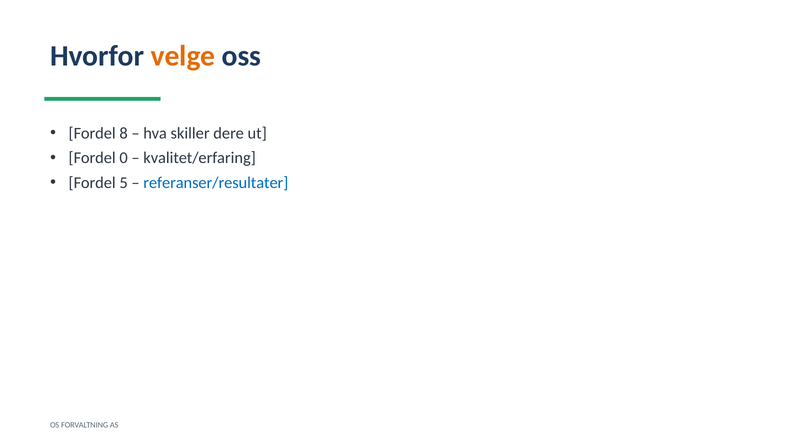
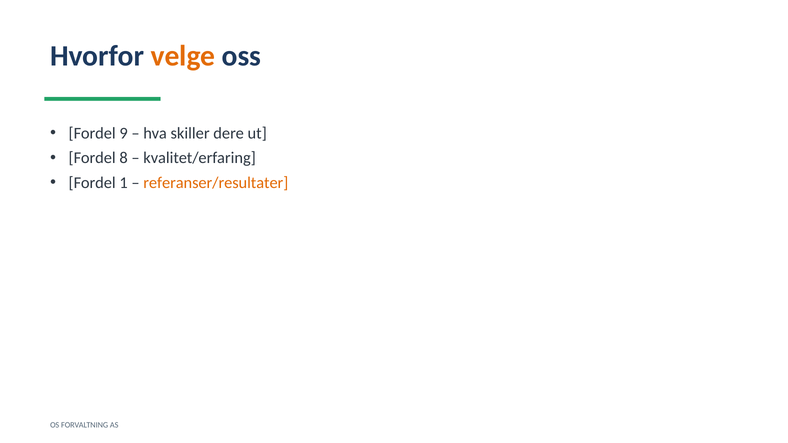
8: 8 -> 9
0: 0 -> 8
5: 5 -> 1
referanser/resultater colour: blue -> orange
